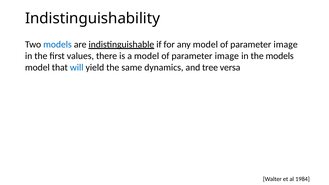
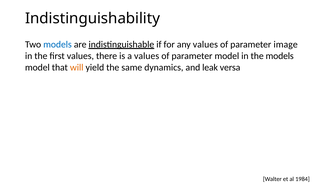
any model: model -> values
a model: model -> values
image at (227, 56): image -> model
will colour: blue -> orange
tree: tree -> leak
